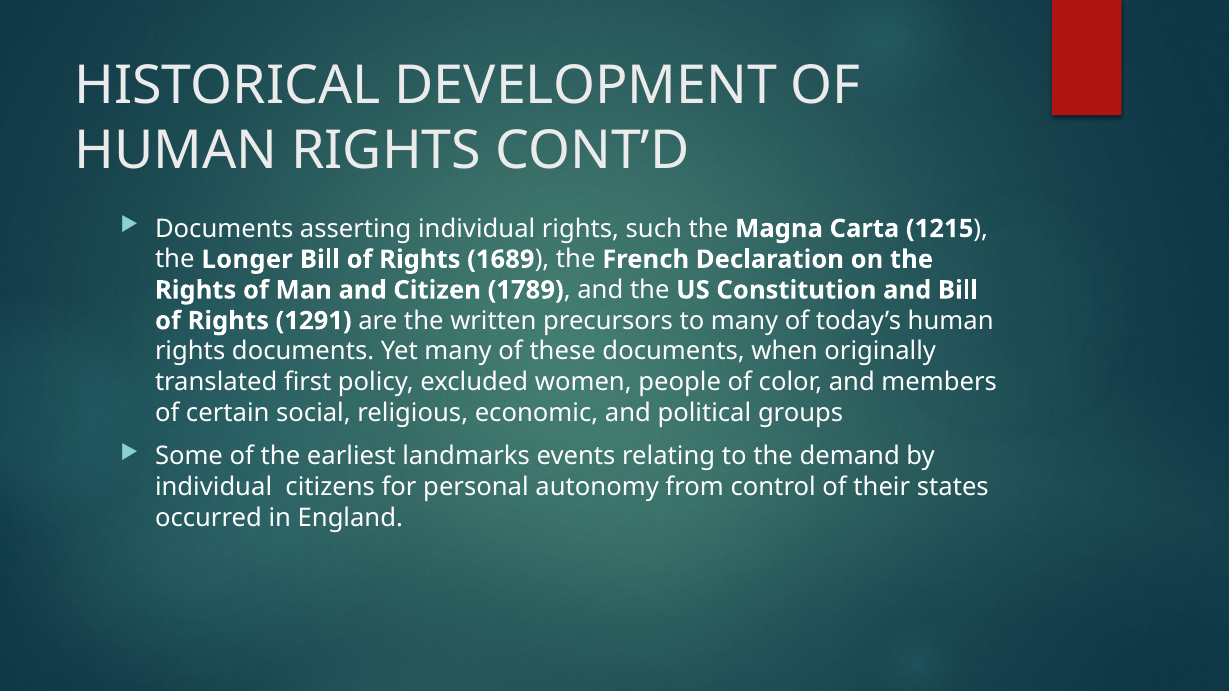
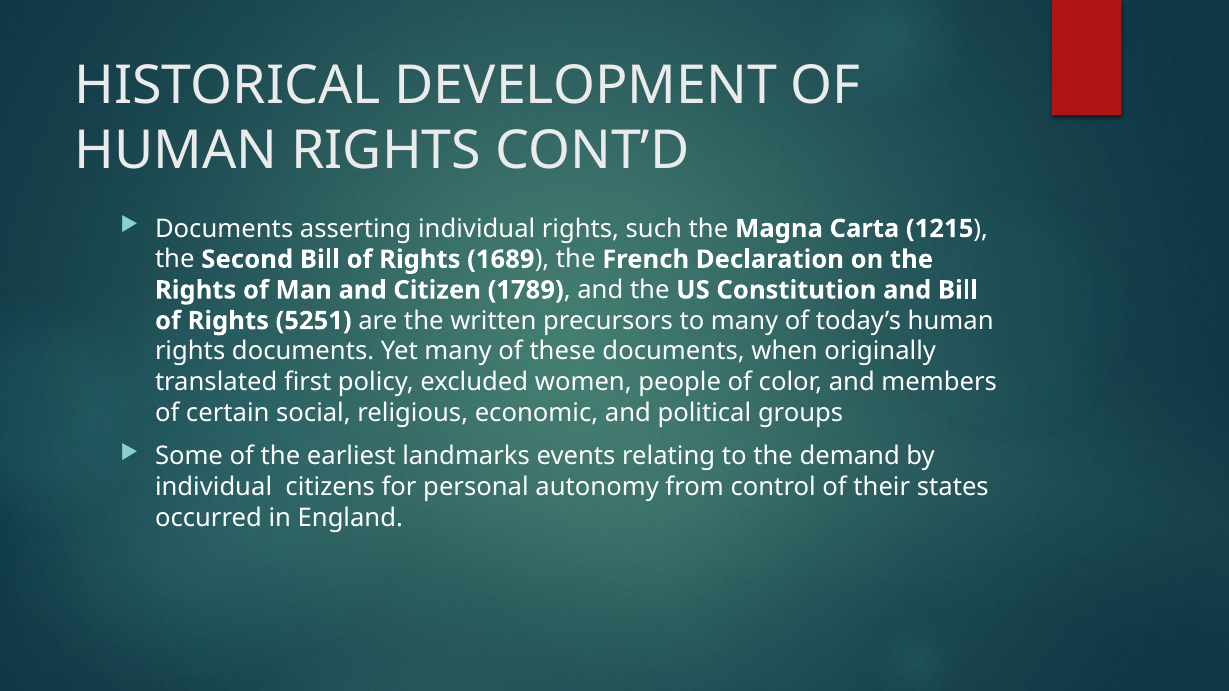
Longer: Longer -> Second
1291: 1291 -> 5251
